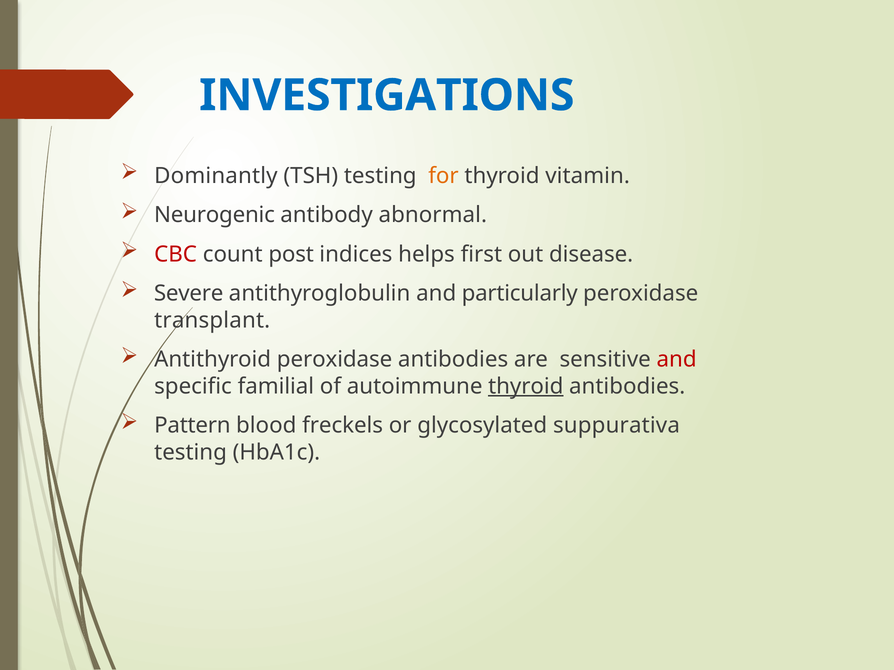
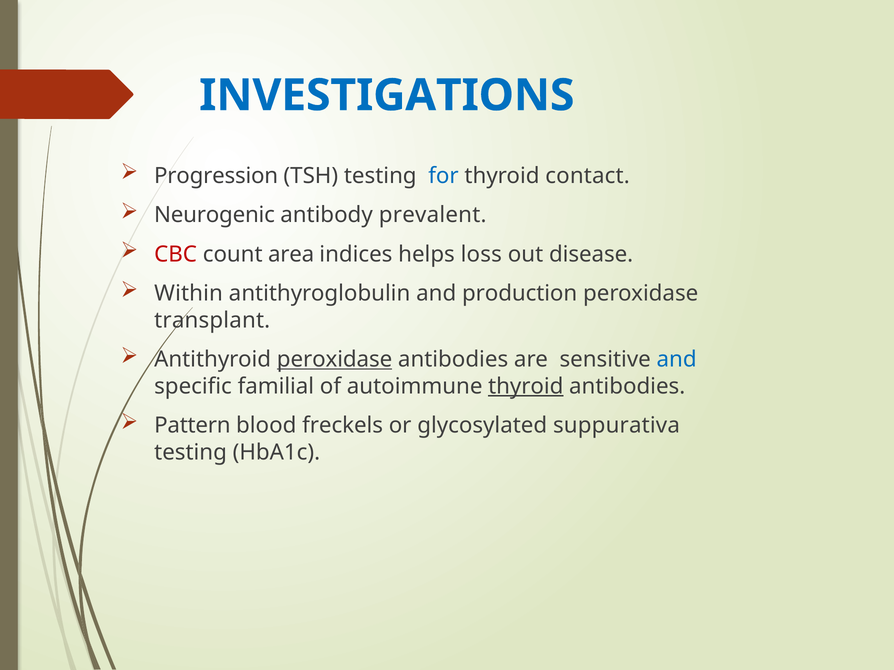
Dominantly: Dominantly -> Progression
for colour: orange -> blue
vitamin: vitamin -> contact
abnormal: abnormal -> prevalent
post: post -> area
first: first -> loss
Severe: Severe -> Within
particularly: particularly -> production
peroxidase at (335, 360) underline: none -> present
and at (677, 360) colour: red -> blue
